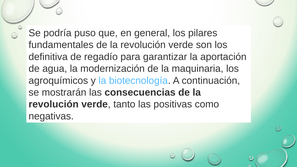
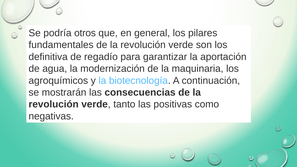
puso: puso -> otros
